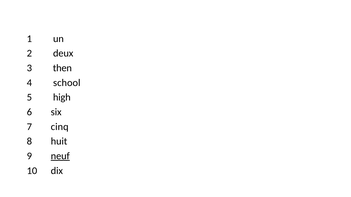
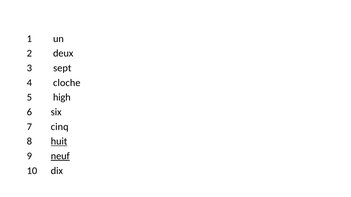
then: then -> sept
school: school -> cloche
huit underline: none -> present
